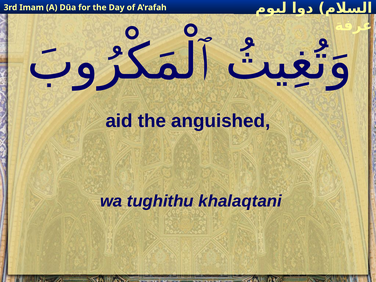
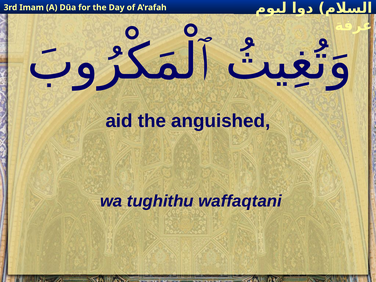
khalaqtani: khalaqtani -> waffaqtani
